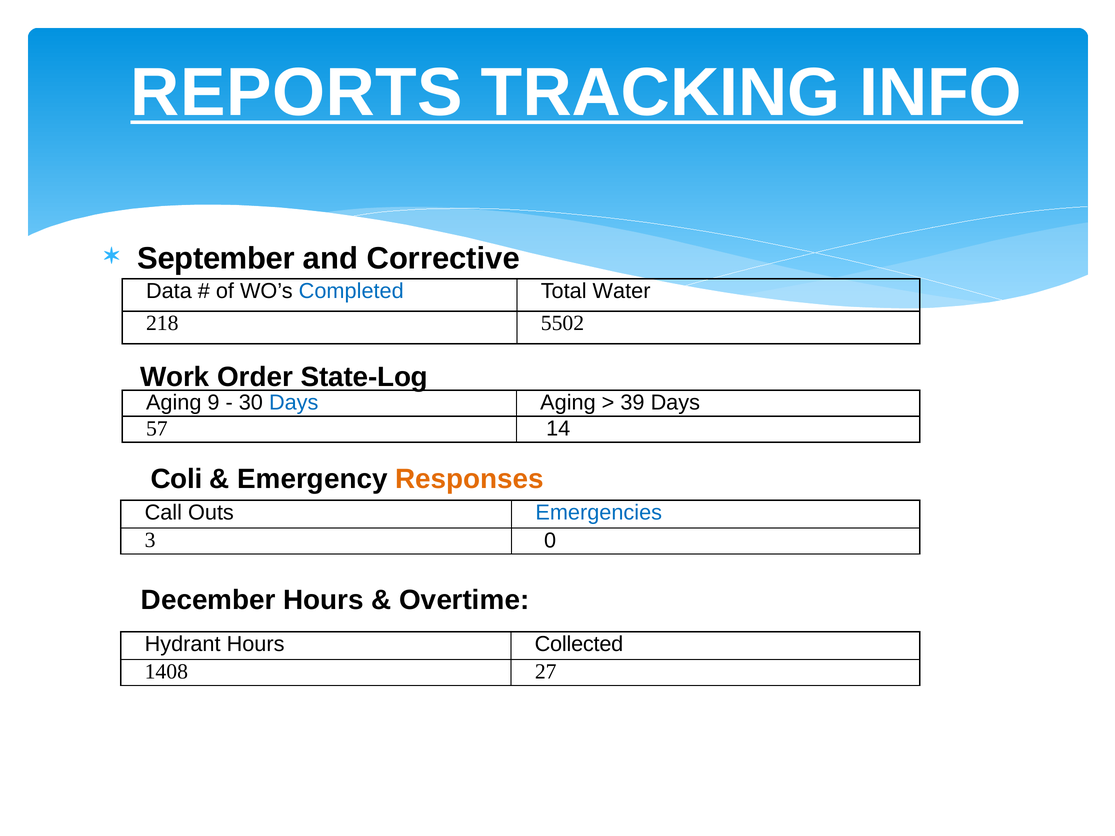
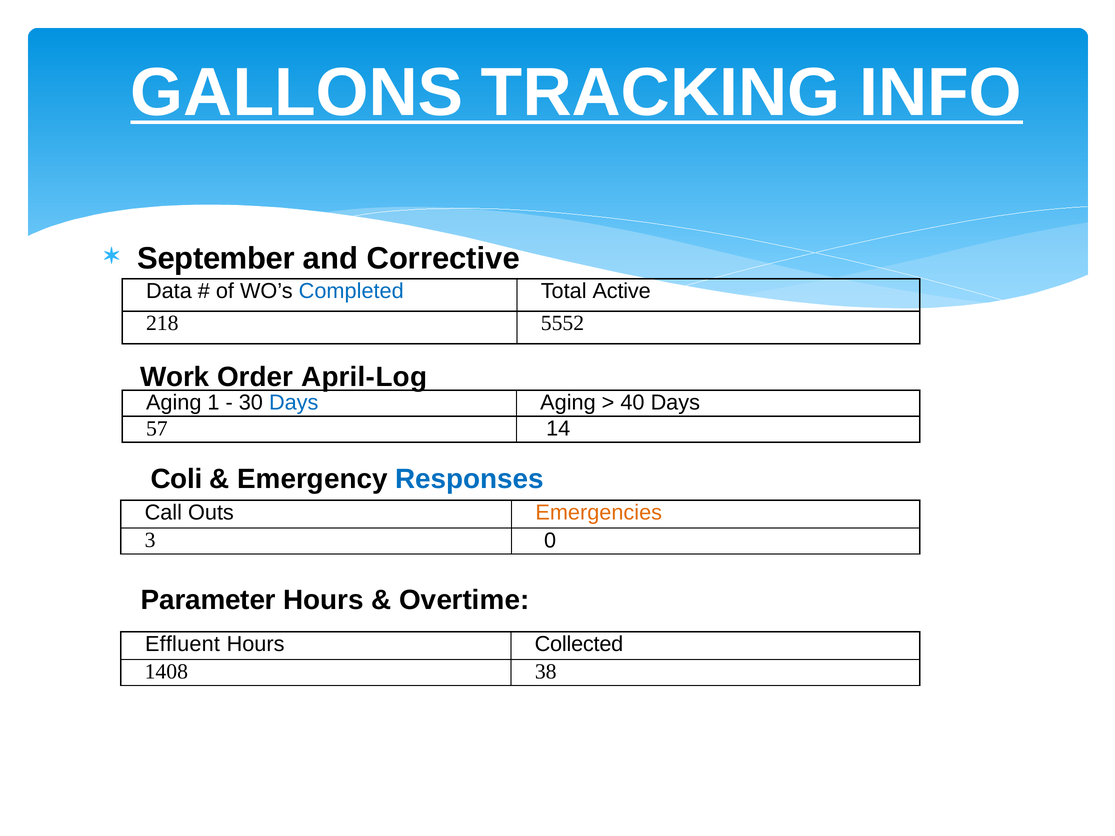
REPORTS: REPORTS -> GALLONS
Water: Water -> Active
5502: 5502 -> 5552
State-Log: State-Log -> April-Log
9: 9 -> 1
39: 39 -> 40
Responses colour: orange -> blue
Emergencies colour: blue -> orange
December: December -> Parameter
Hydrant: Hydrant -> Effluent
27: 27 -> 38
